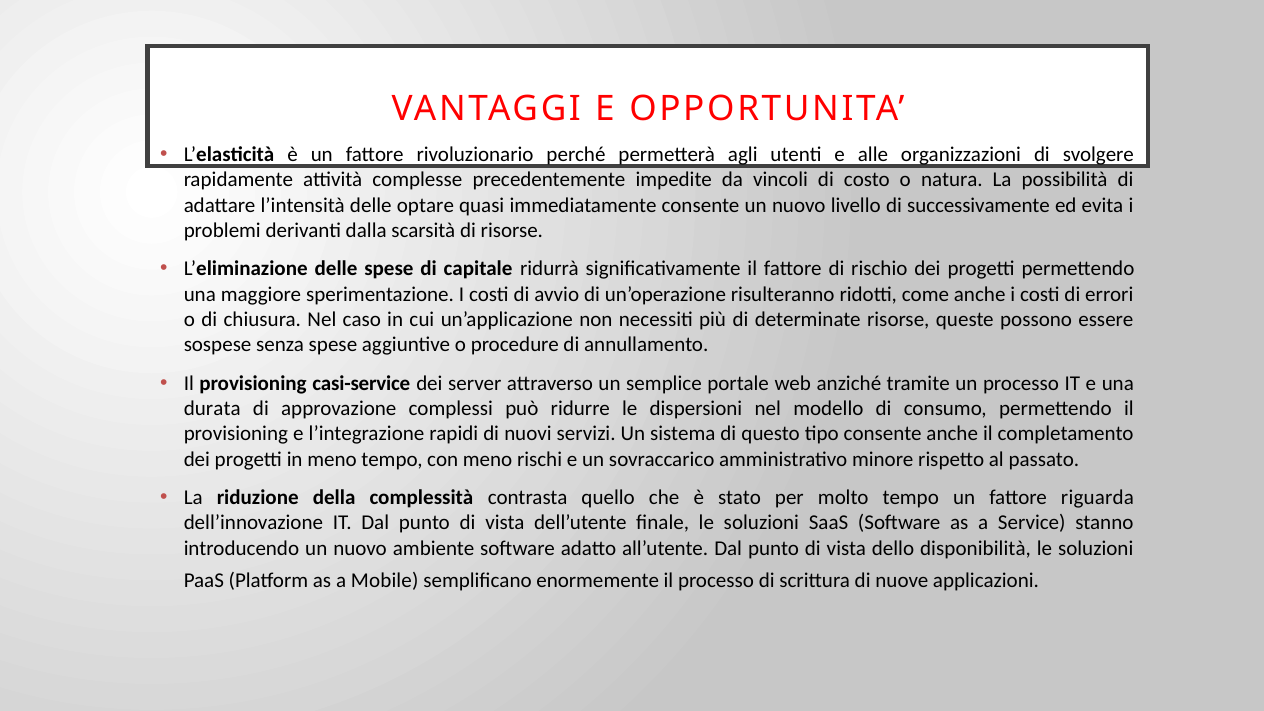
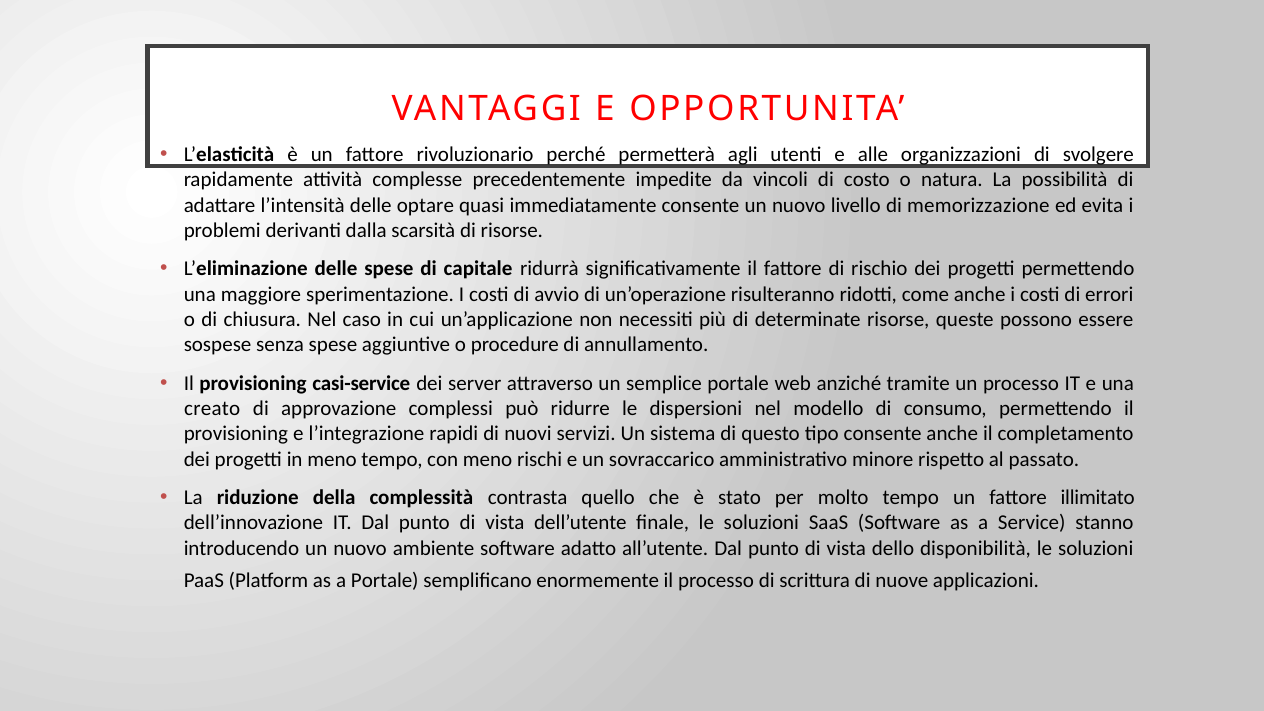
successivamente: successivamente -> memorizzazione
durata: durata -> creato
riguarda: riguarda -> illimitato
a Mobile: Mobile -> Portale
